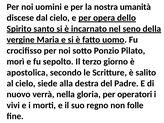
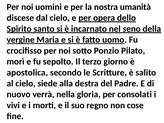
operatori: operatori -> consolati
folle: folle -> cose
